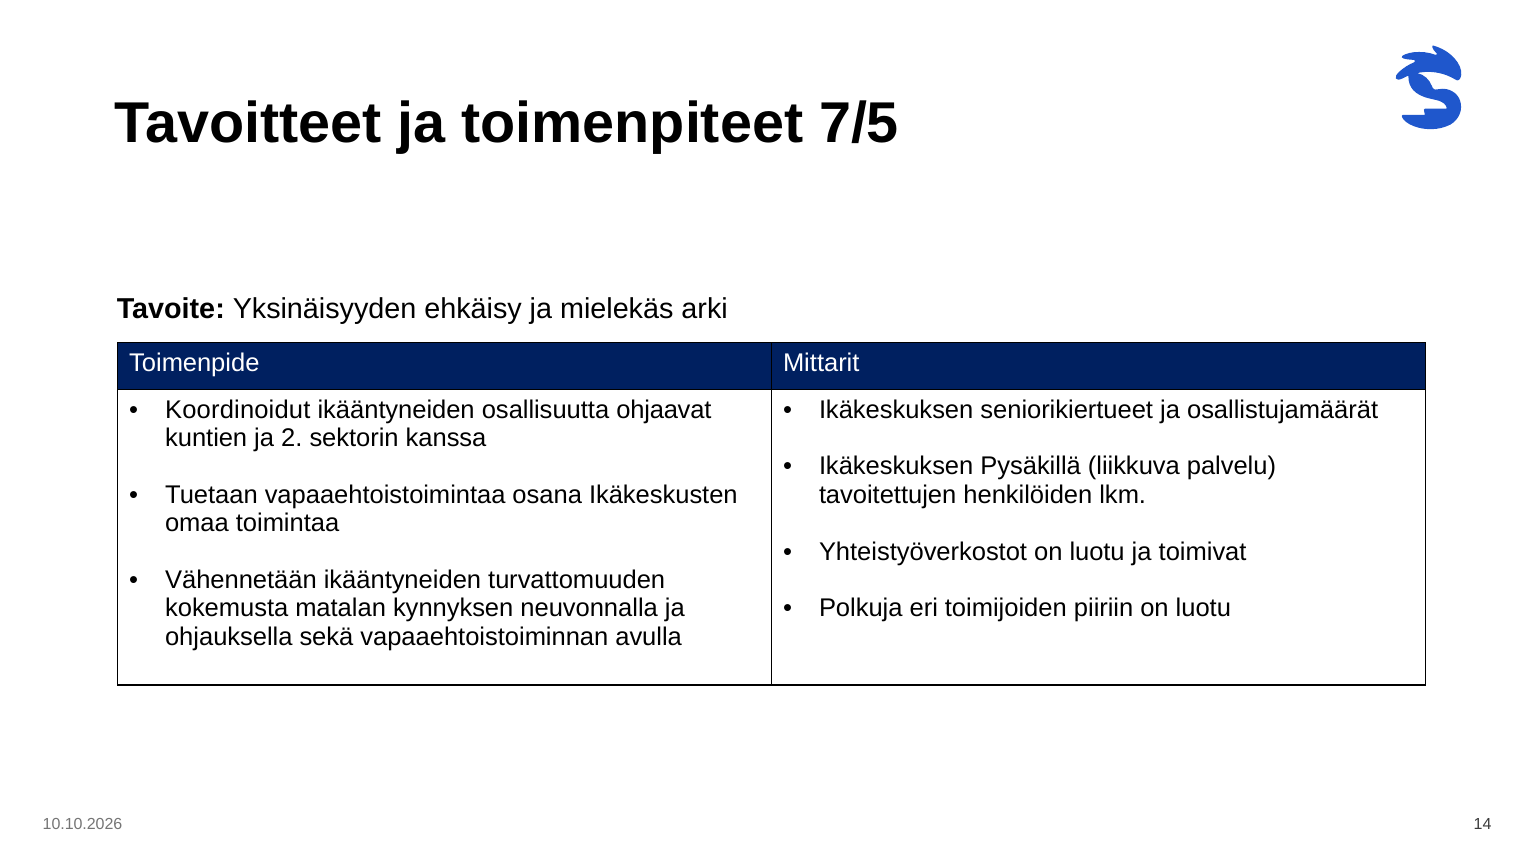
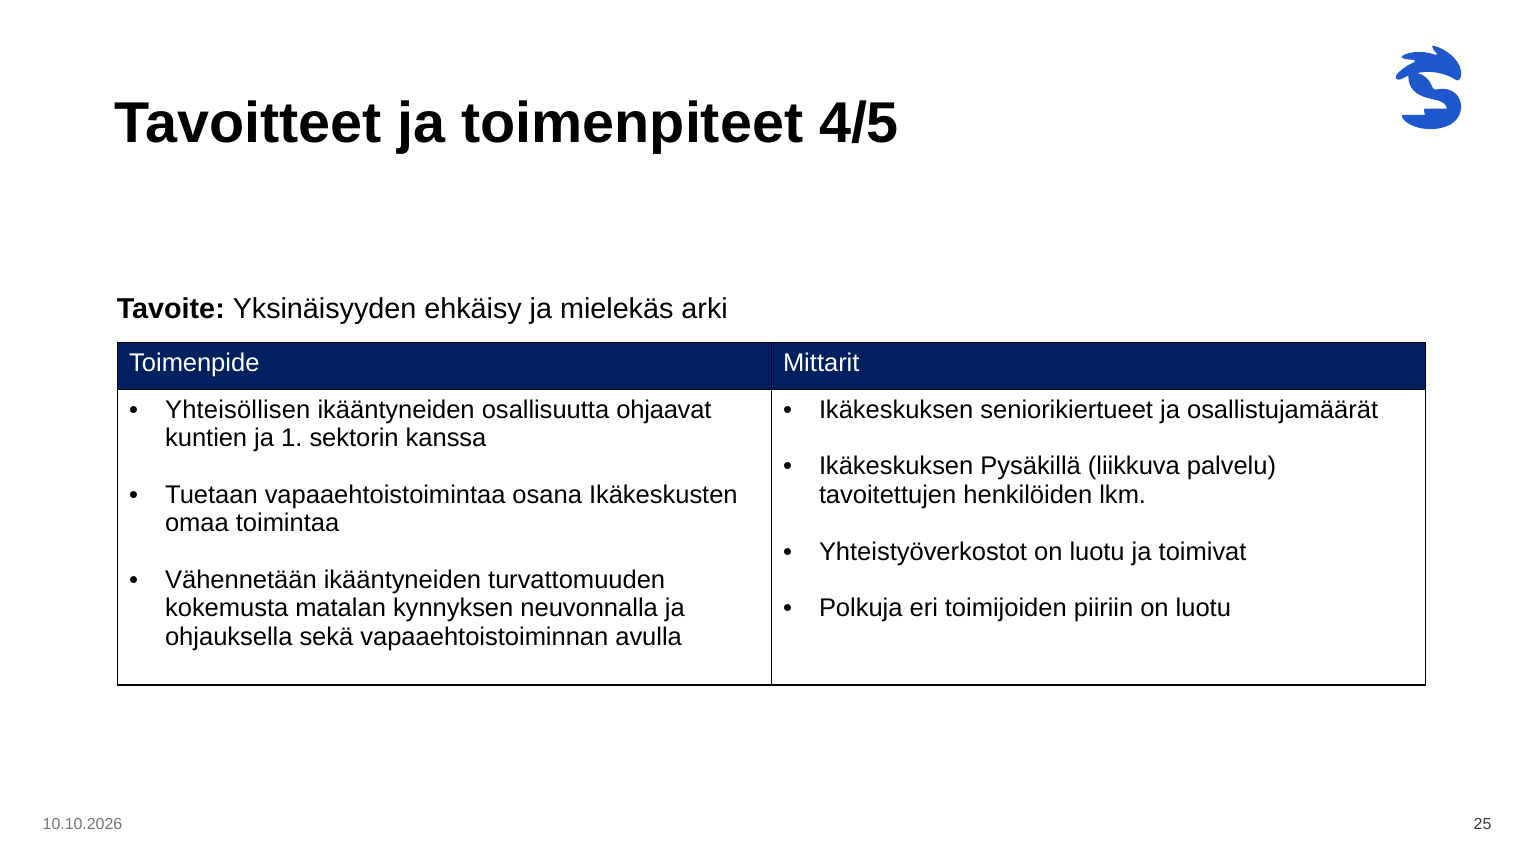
7/5: 7/5 -> 4/5
Koordinoidut: Koordinoidut -> Yhteisöllisen
2: 2 -> 1
14: 14 -> 25
